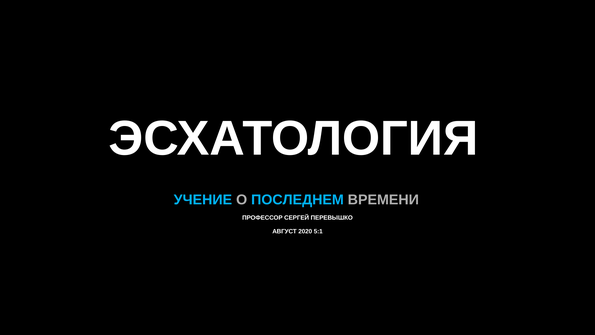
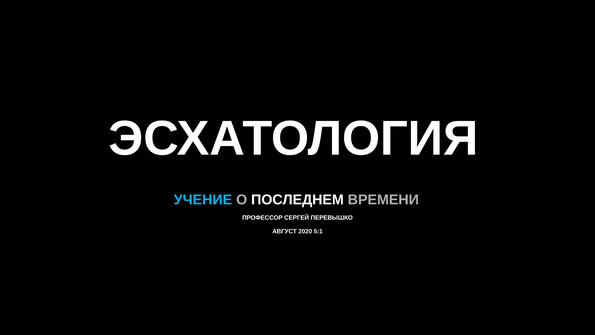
ПОСЛЕДНЕМ colour: light blue -> white
